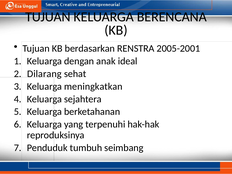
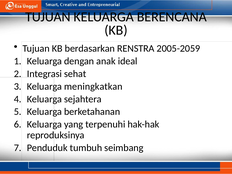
2005-2001: 2005-2001 -> 2005-2059
Dilarang: Dilarang -> Integrasi
